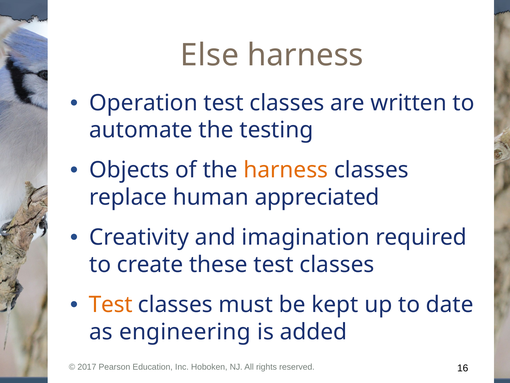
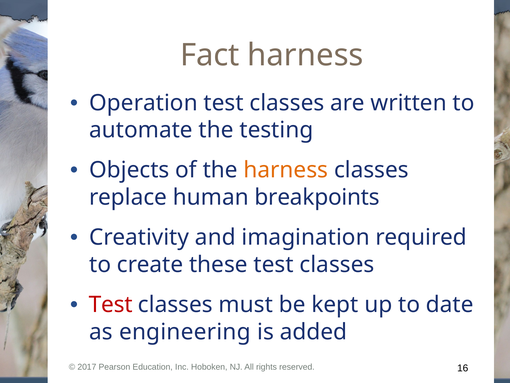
Else: Else -> Fact
appreciated: appreciated -> breakpoints
Test at (111, 304) colour: orange -> red
